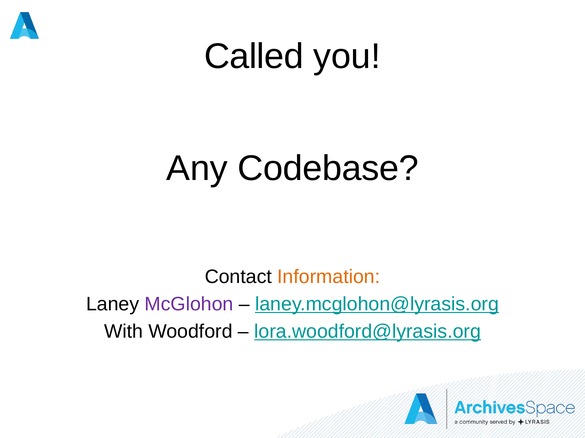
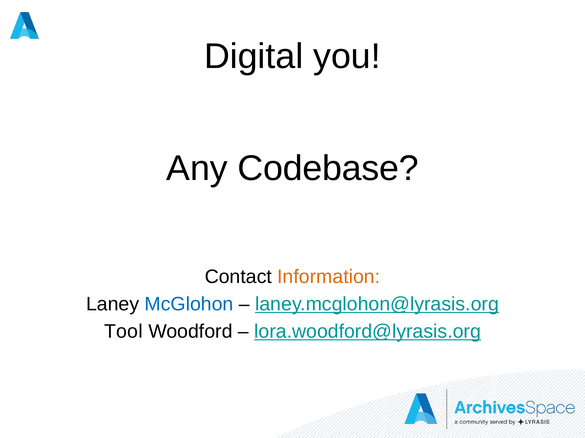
Called: Called -> Digital
McGlohon colour: purple -> blue
With: With -> Tool
